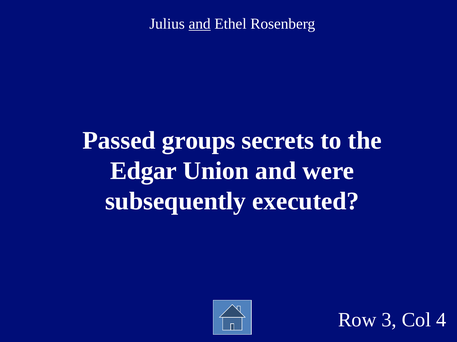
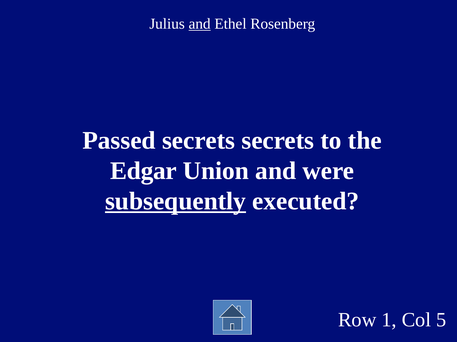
Passed groups: groups -> secrets
subsequently underline: none -> present
3: 3 -> 1
4: 4 -> 5
